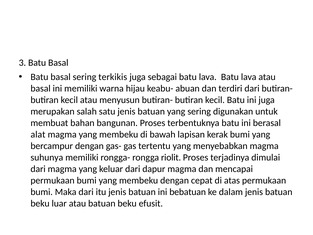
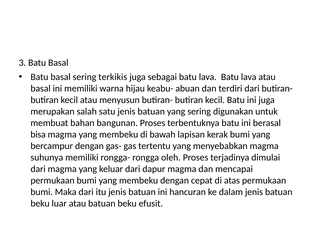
alat: alat -> bisa
riolit: riolit -> oleh
bebatuan: bebatuan -> hancuran
